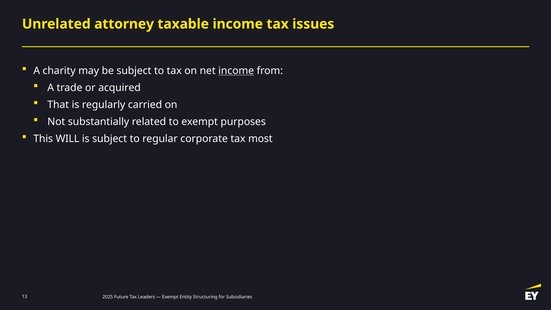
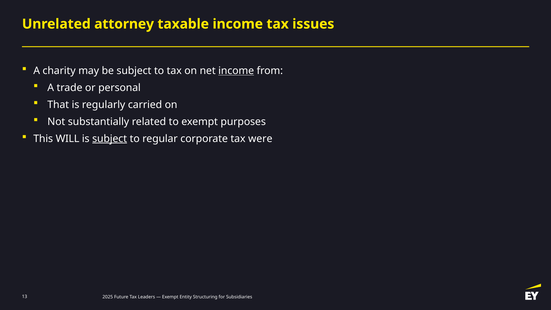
acquired: acquired -> personal
subject at (110, 139) underline: none -> present
most: most -> were
